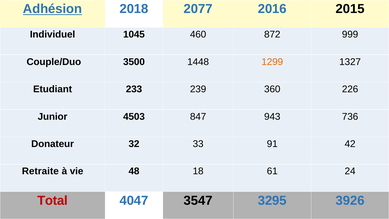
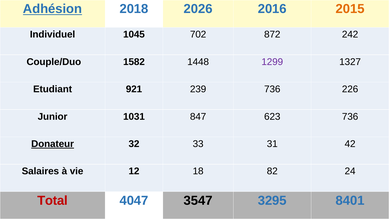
2077: 2077 -> 2026
2015 colour: black -> orange
460: 460 -> 702
999: 999 -> 242
3500: 3500 -> 1582
1299 colour: orange -> purple
233: 233 -> 921
239 360: 360 -> 736
4503: 4503 -> 1031
943: 943 -> 623
Donateur underline: none -> present
91: 91 -> 31
Retraite: Retraite -> Salaires
48: 48 -> 12
61: 61 -> 82
3926: 3926 -> 8401
